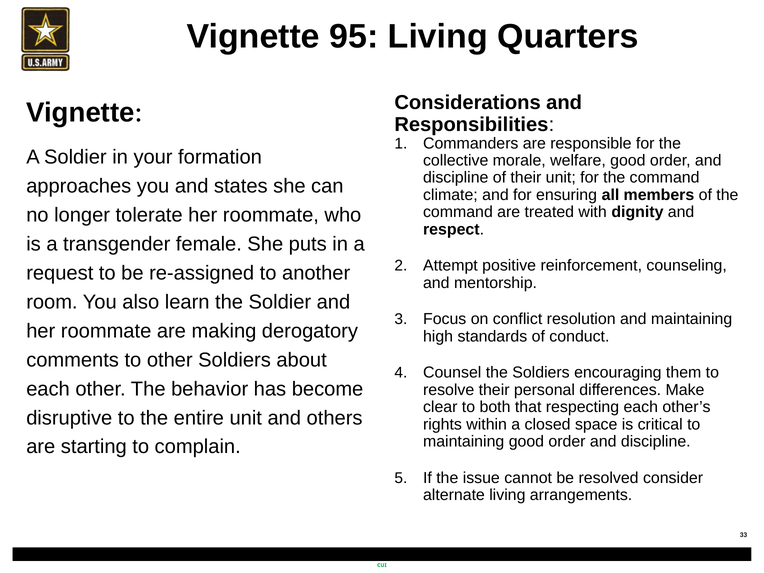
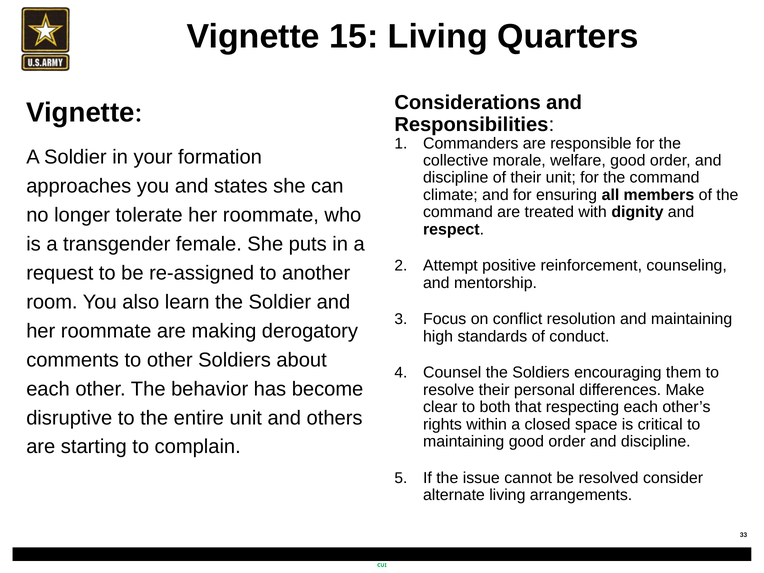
95: 95 -> 15
